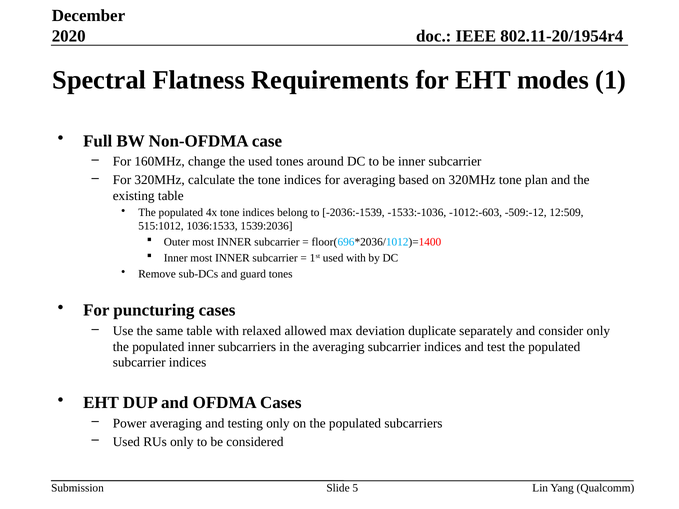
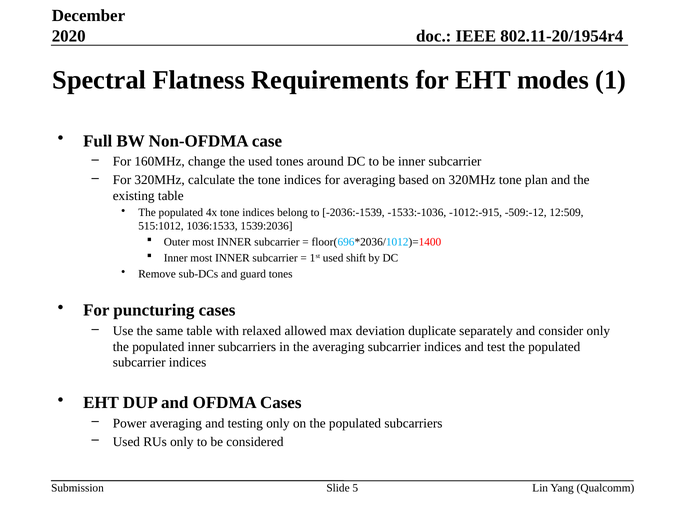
-1012:-603: -1012:-603 -> -1012:-915
used with: with -> shift
